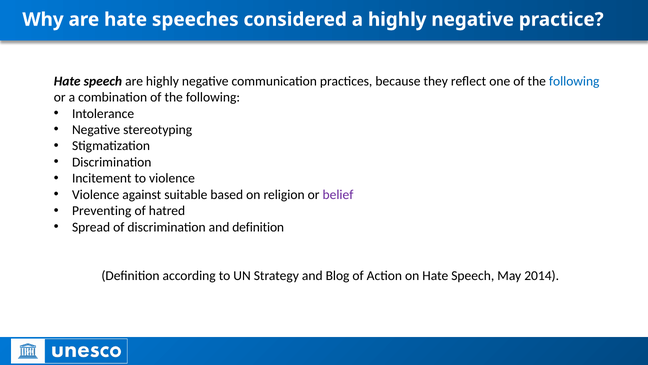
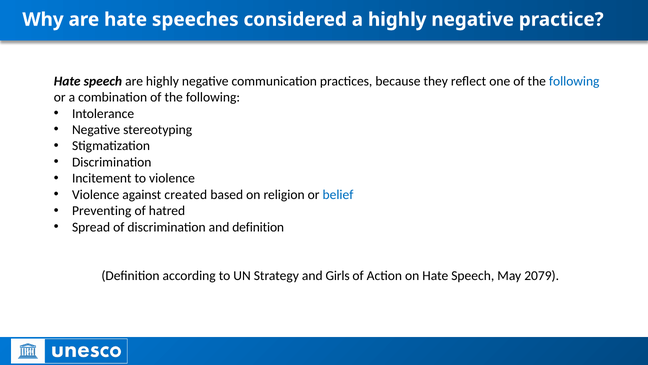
suitable: suitable -> created
belief colour: purple -> blue
Blog: Blog -> Girls
2014: 2014 -> 2079
